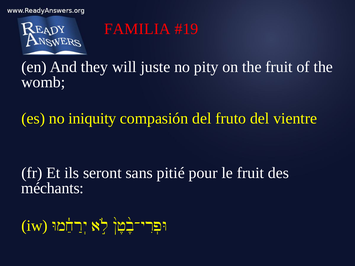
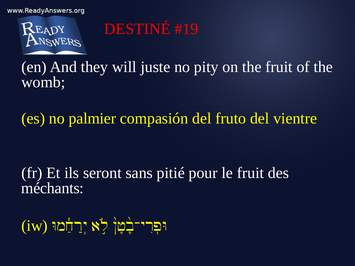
FAMILIA: FAMILIA -> DESTINÉ
iniquity: iniquity -> palmier
